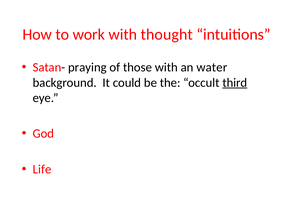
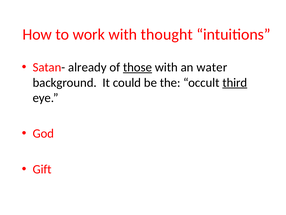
praying: praying -> already
those underline: none -> present
Life: Life -> Gift
